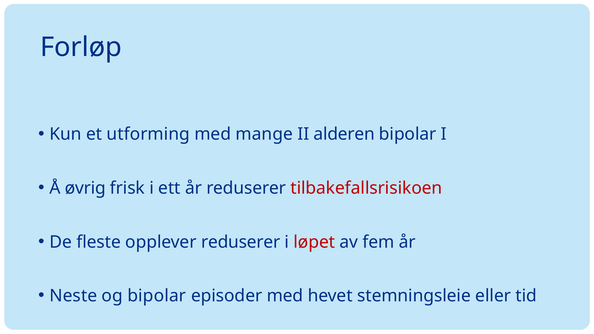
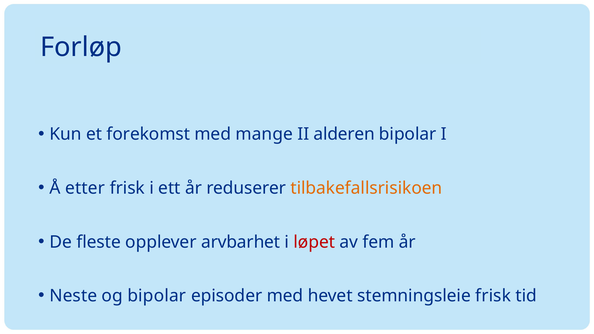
utforming: utforming -> forekomst
øvrig: øvrig -> etter
tilbakefallsrisikoen colour: red -> orange
opplever reduserer: reduserer -> arvbarhet
stemningsleie eller: eller -> frisk
